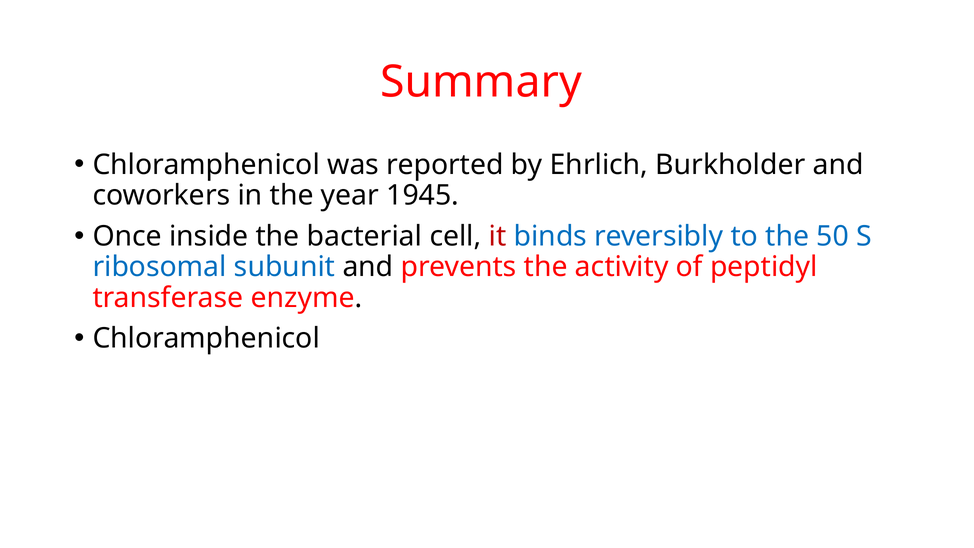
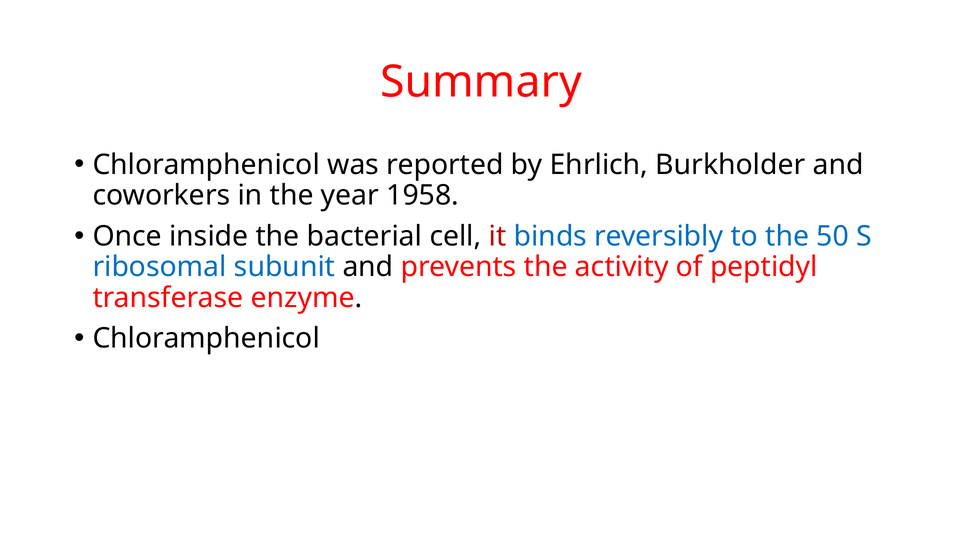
1945: 1945 -> 1958
